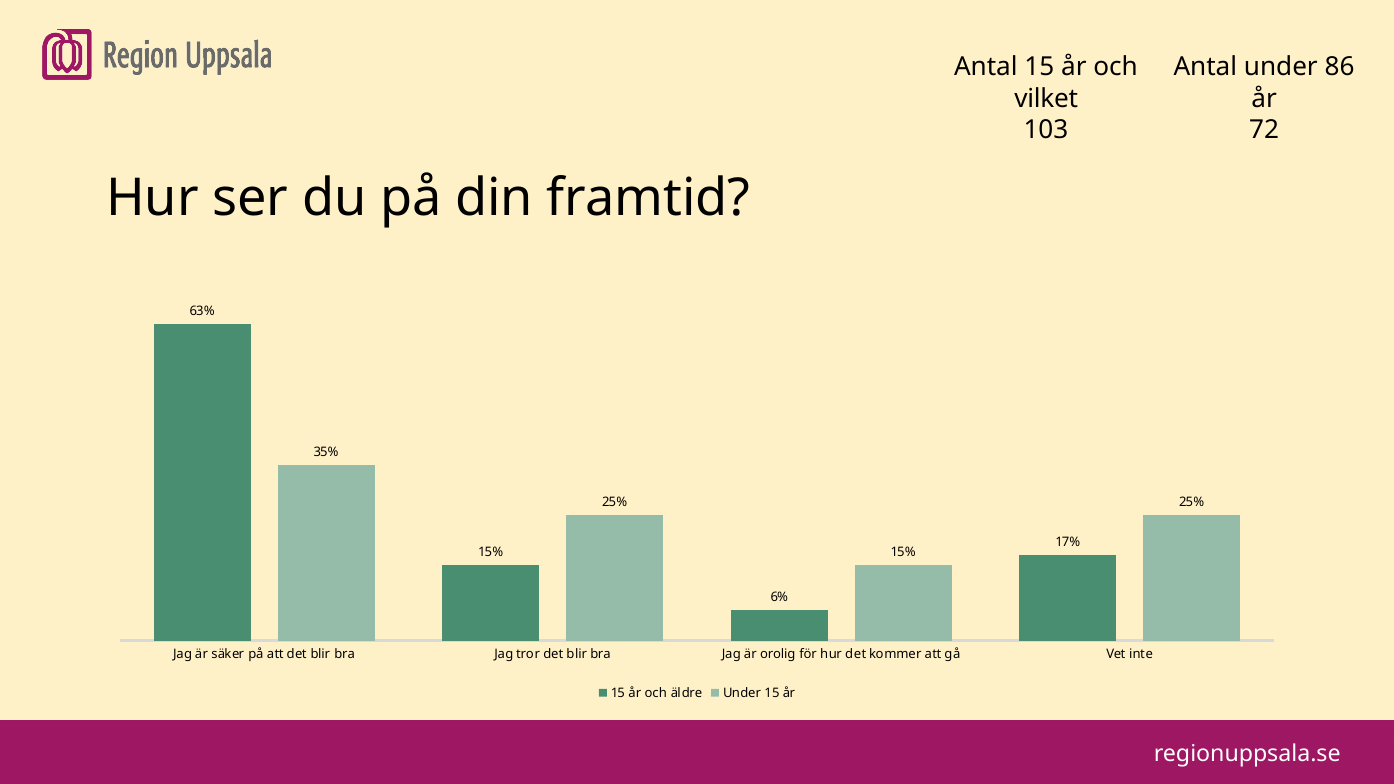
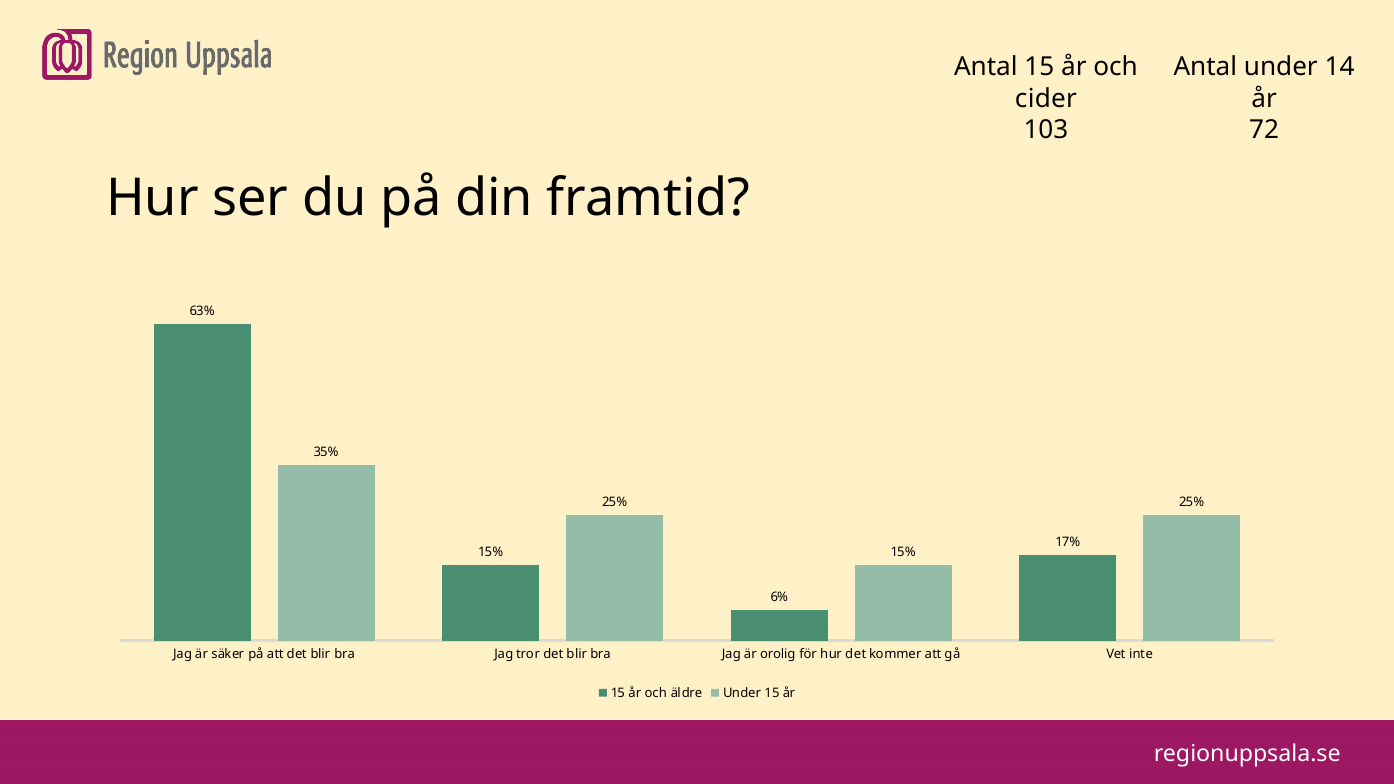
86: 86 -> 14
vilket: vilket -> cider
